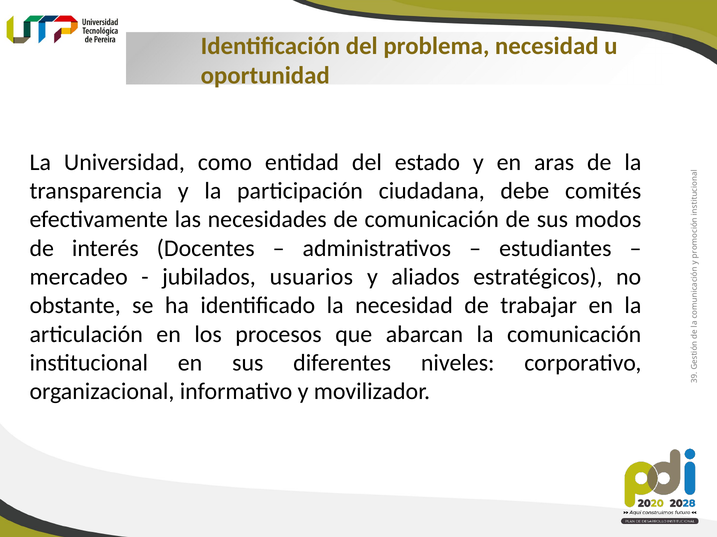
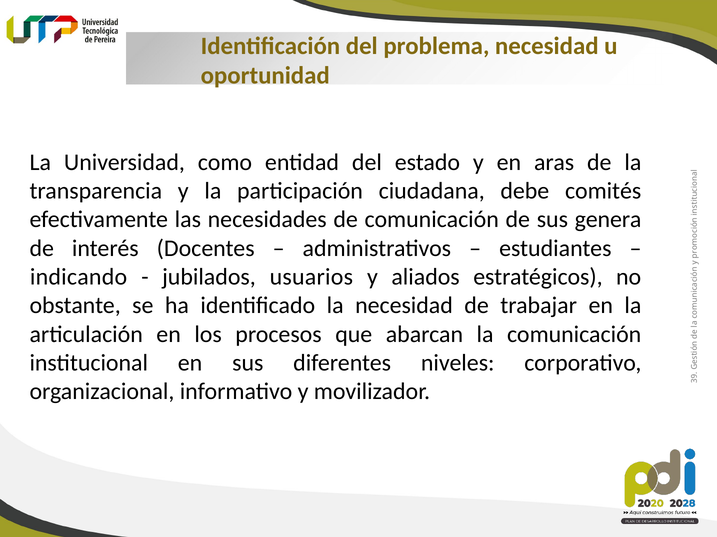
modos: modos -> genera
mercadeo: mercadeo -> indicando
